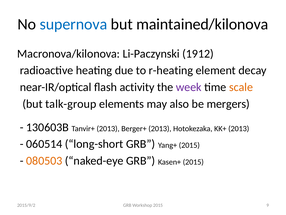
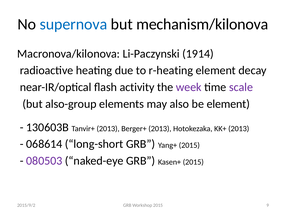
maintained/kilonova: maintained/kilonova -> mechanism/kilonova
1912: 1912 -> 1914
scale colour: orange -> purple
talk-group: talk-group -> also-group
be mergers: mergers -> element
060514: 060514 -> 068614
080503 colour: orange -> purple
